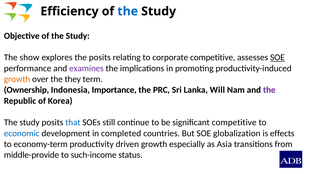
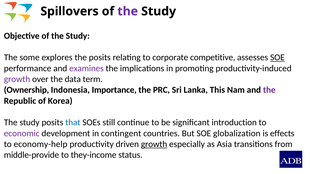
Efficiency: Efficiency -> Spillovers
the at (128, 11) colour: blue -> purple
show: show -> some
growth at (17, 79) colour: orange -> purple
they: they -> data
Will: Will -> This
significant competitive: competitive -> introduction
economic colour: blue -> purple
completed: completed -> contingent
economy-term: economy-term -> economy-help
growth at (154, 144) underline: none -> present
such-income: such-income -> they-income
